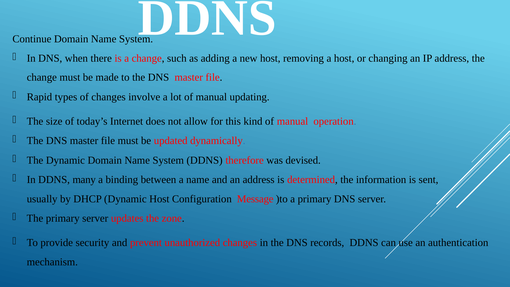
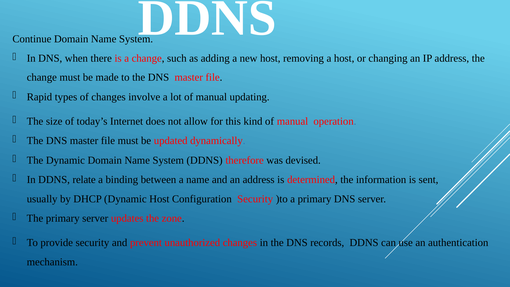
many: many -> relate
Configuration Message: Message -> Security
